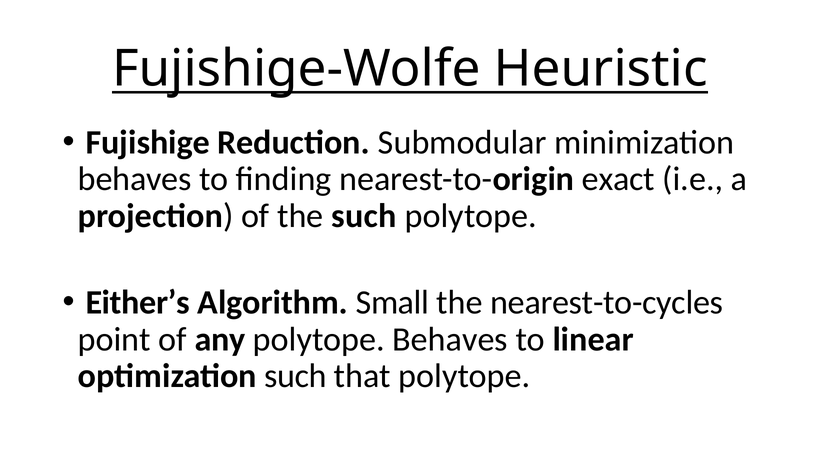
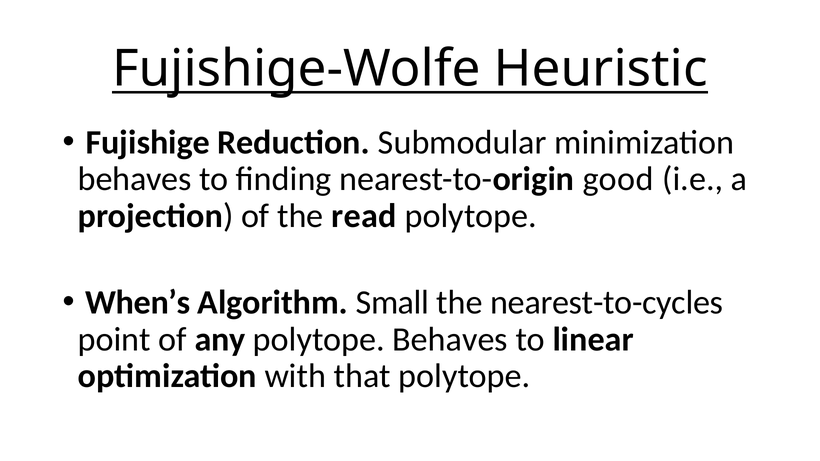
exact: exact -> good
the such: such -> read
Either’s: Either’s -> When’s
optimization such: such -> with
